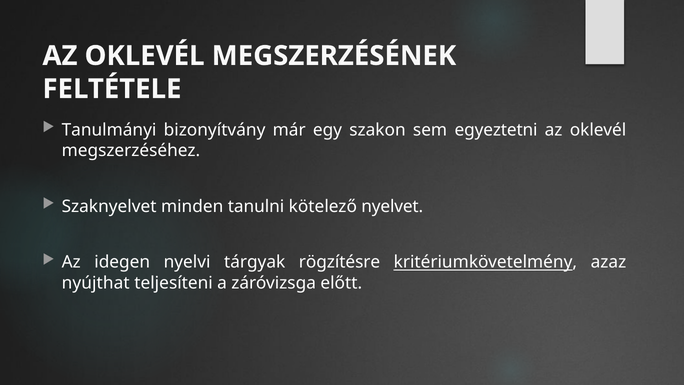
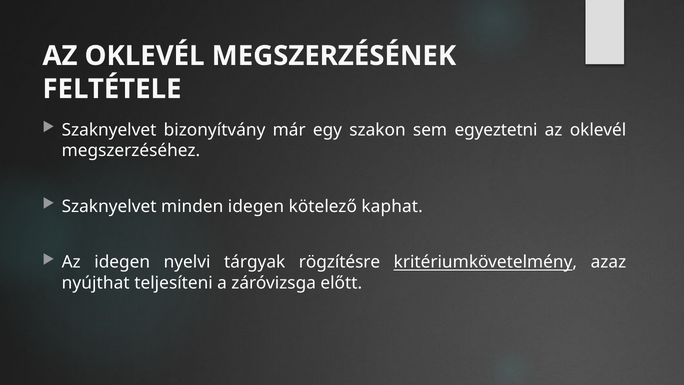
Tanulmányi at (109, 130): Tanulmányi -> Szaknyelvet
minden tanulni: tanulni -> idegen
nyelvet: nyelvet -> kaphat
